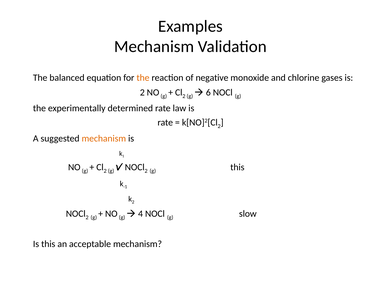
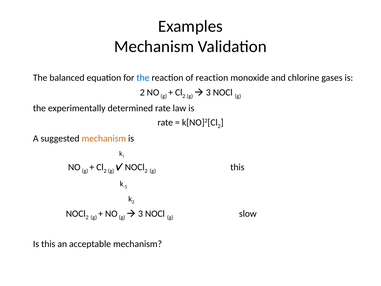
the at (143, 78) colour: orange -> blue
of negative: negative -> reaction
6 at (208, 92): 6 -> 3
4 at (141, 214): 4 -> 3
